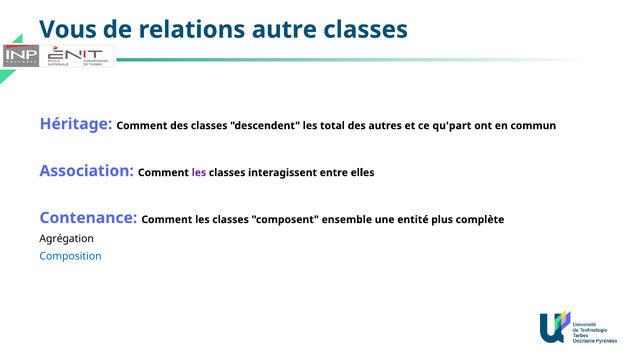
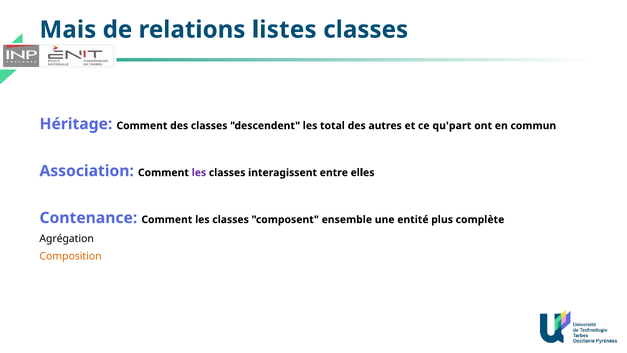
Vous: Vous -> Mais
autre: autre -> listes
Composition colour: blue -> orange
